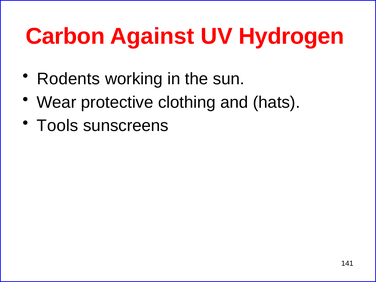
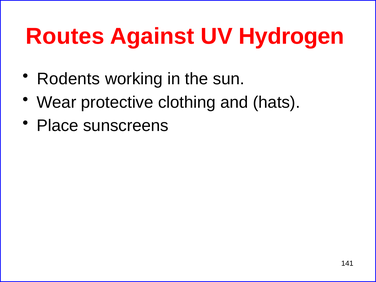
Carbon: Carbon -> Routes
Tools: Tools -> Place
